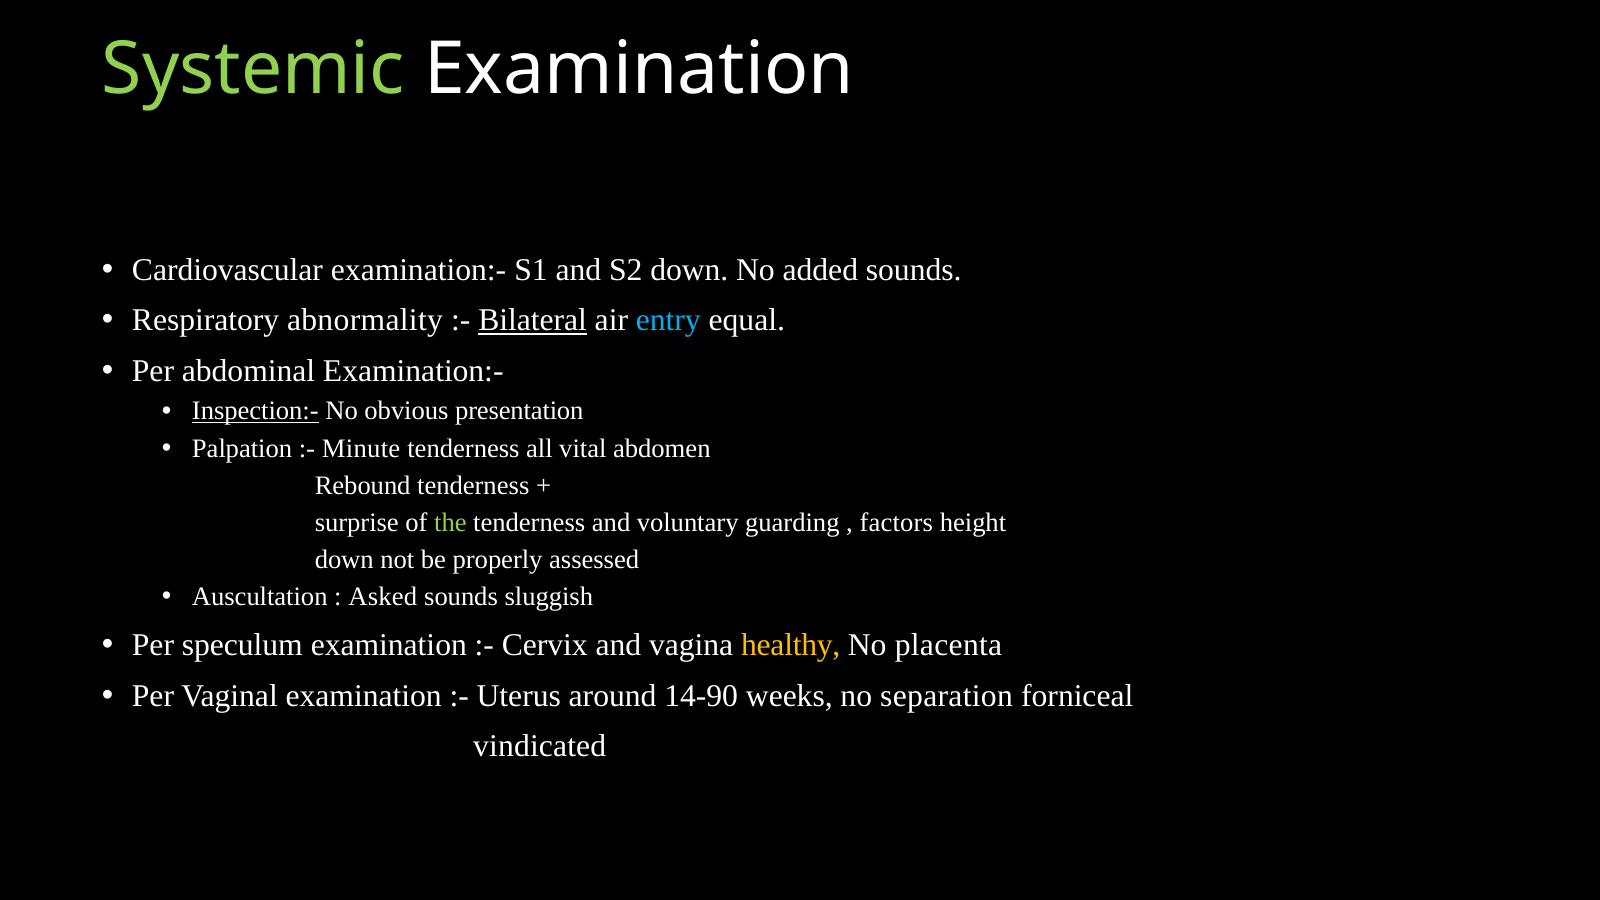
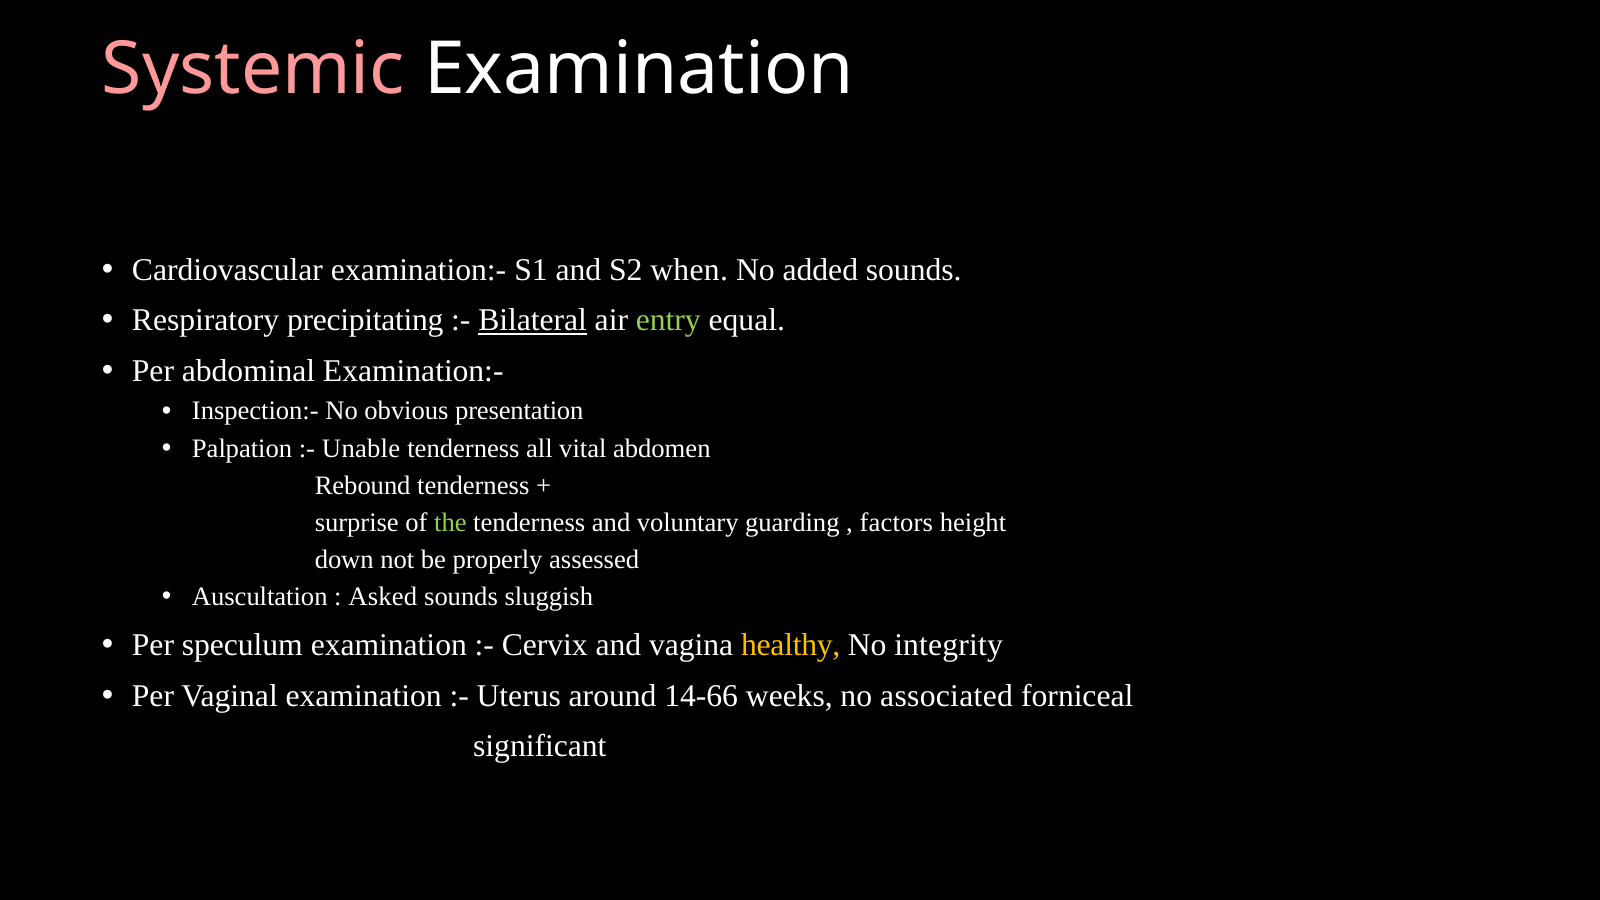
Systemic colour: light green -> pink
S2 down: down -> when
abnormality: abnormality -> precipitating
entry colour: light blue -> light green
Inspection:- underline: present -> none
Minute: Minute -> Unable
placenta: placenta -> integrity
14-90: 14-90 -> 14-66
separation: separation -> associated
vindicated: vindicated -> significant
